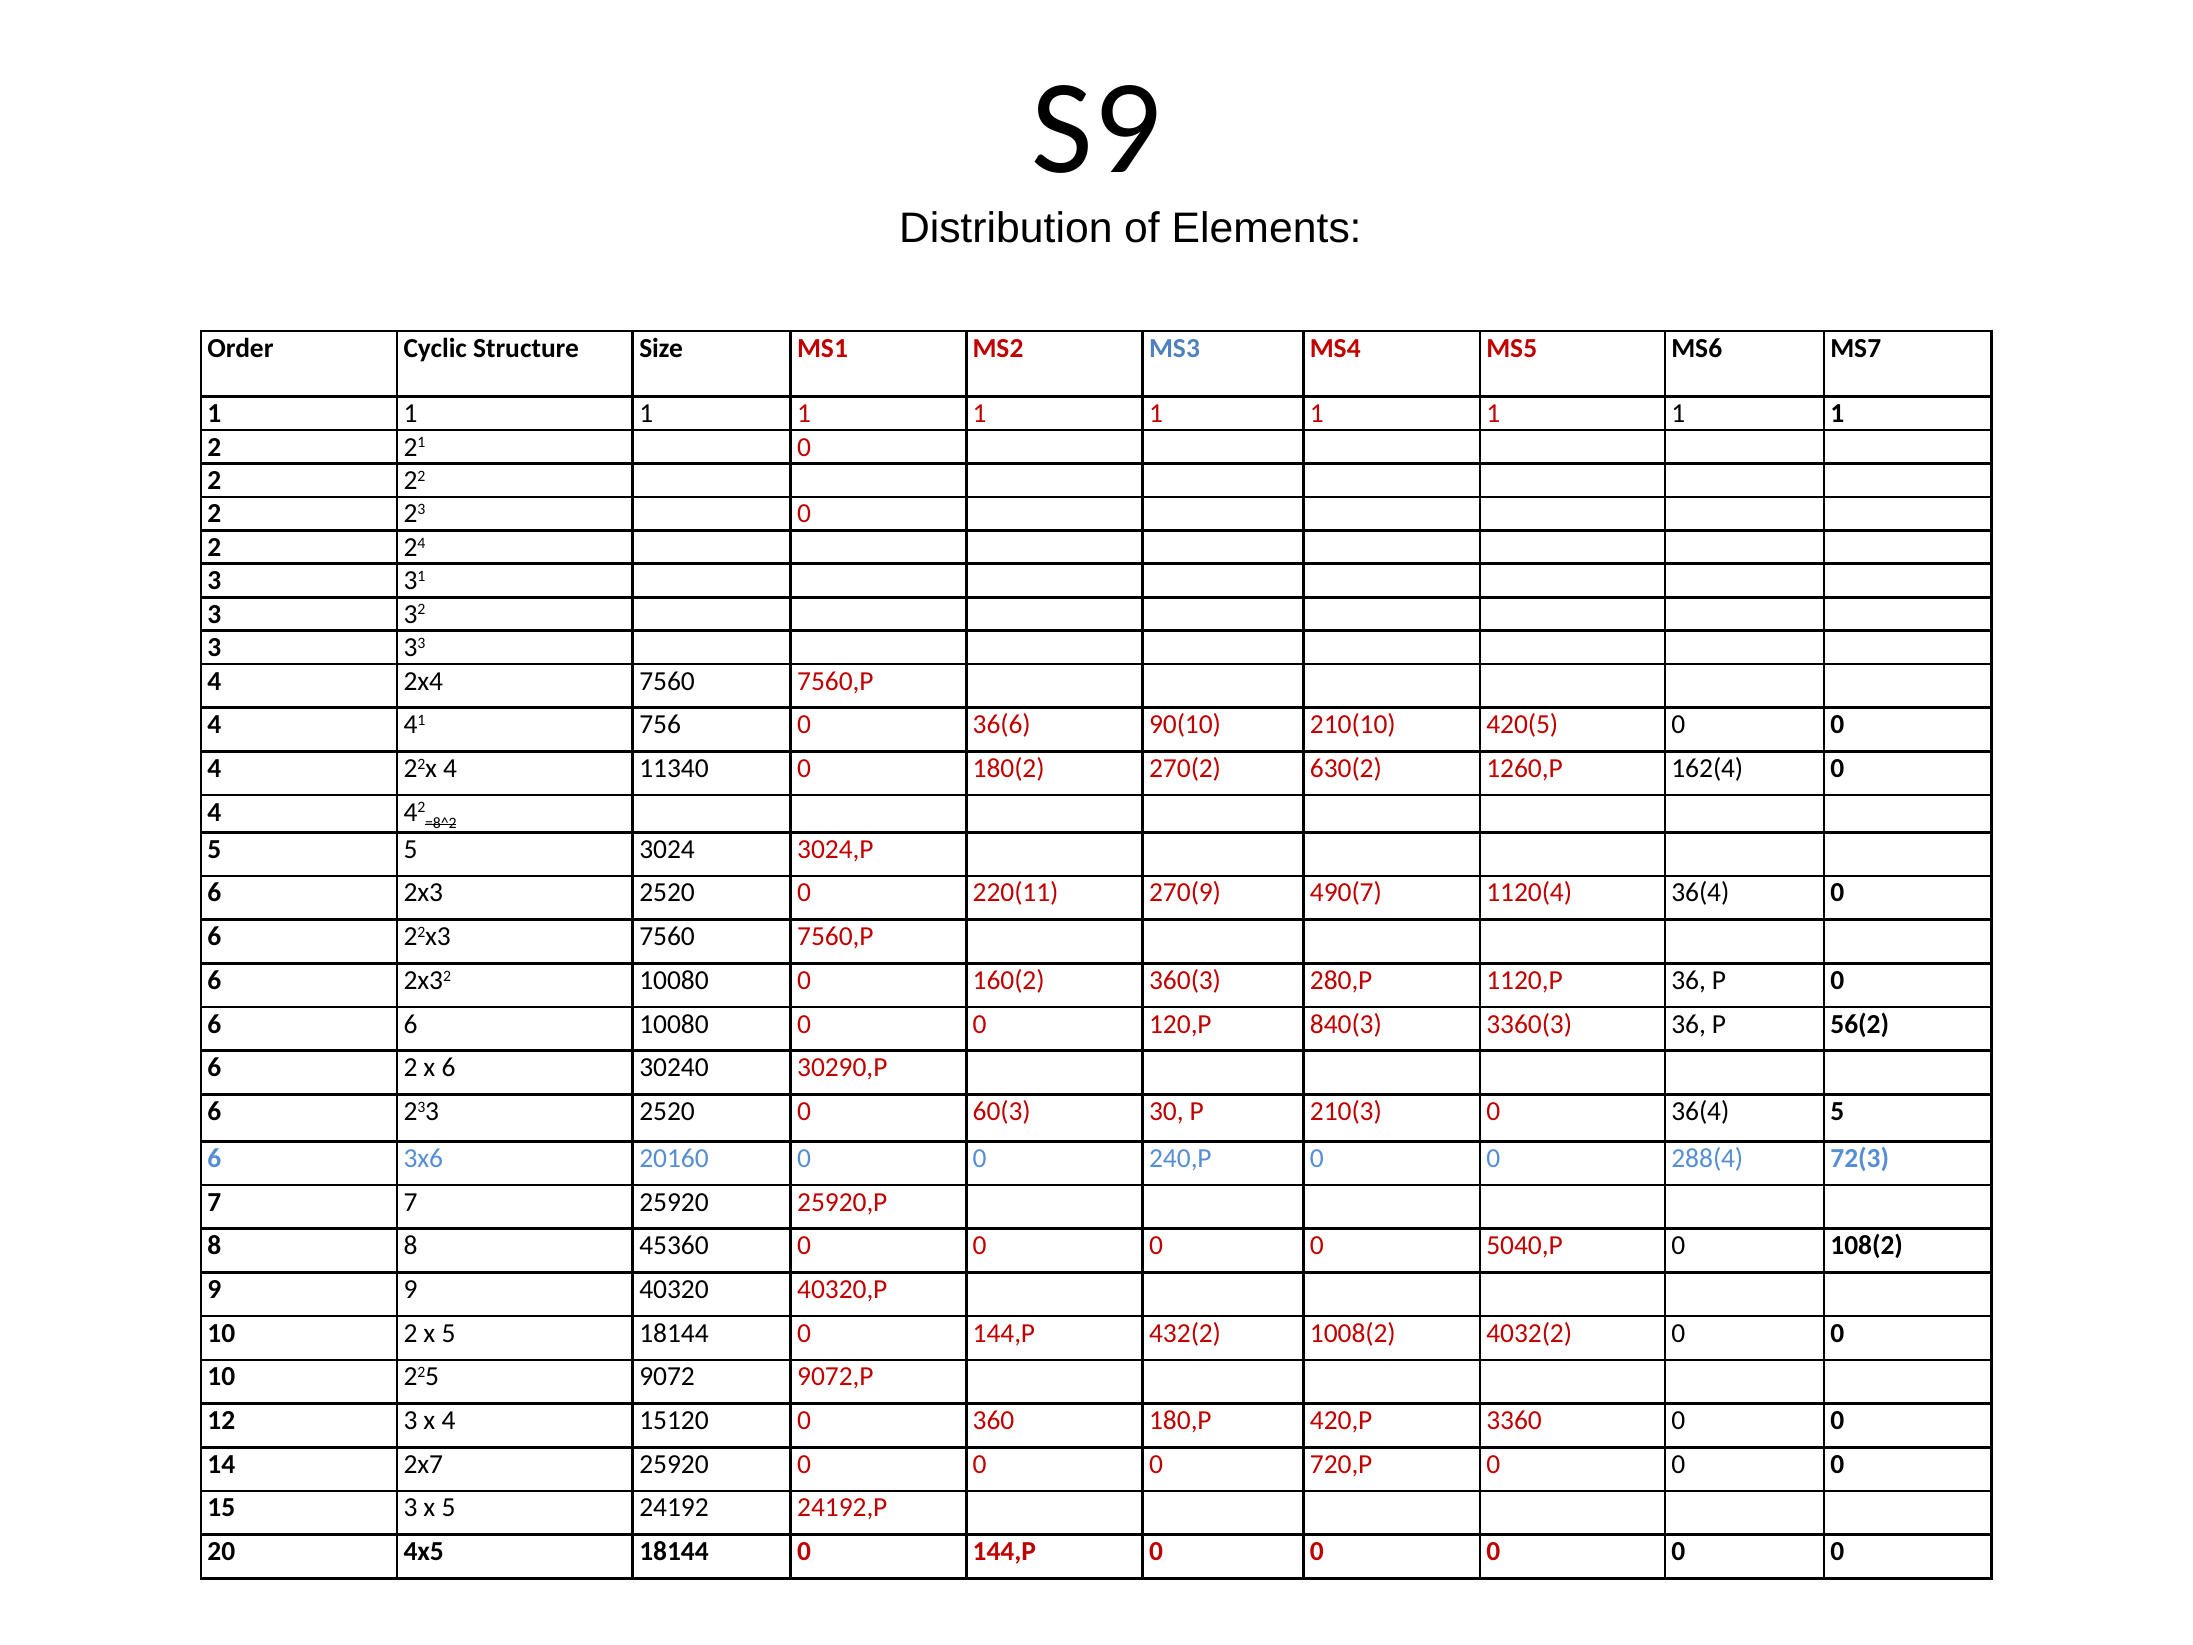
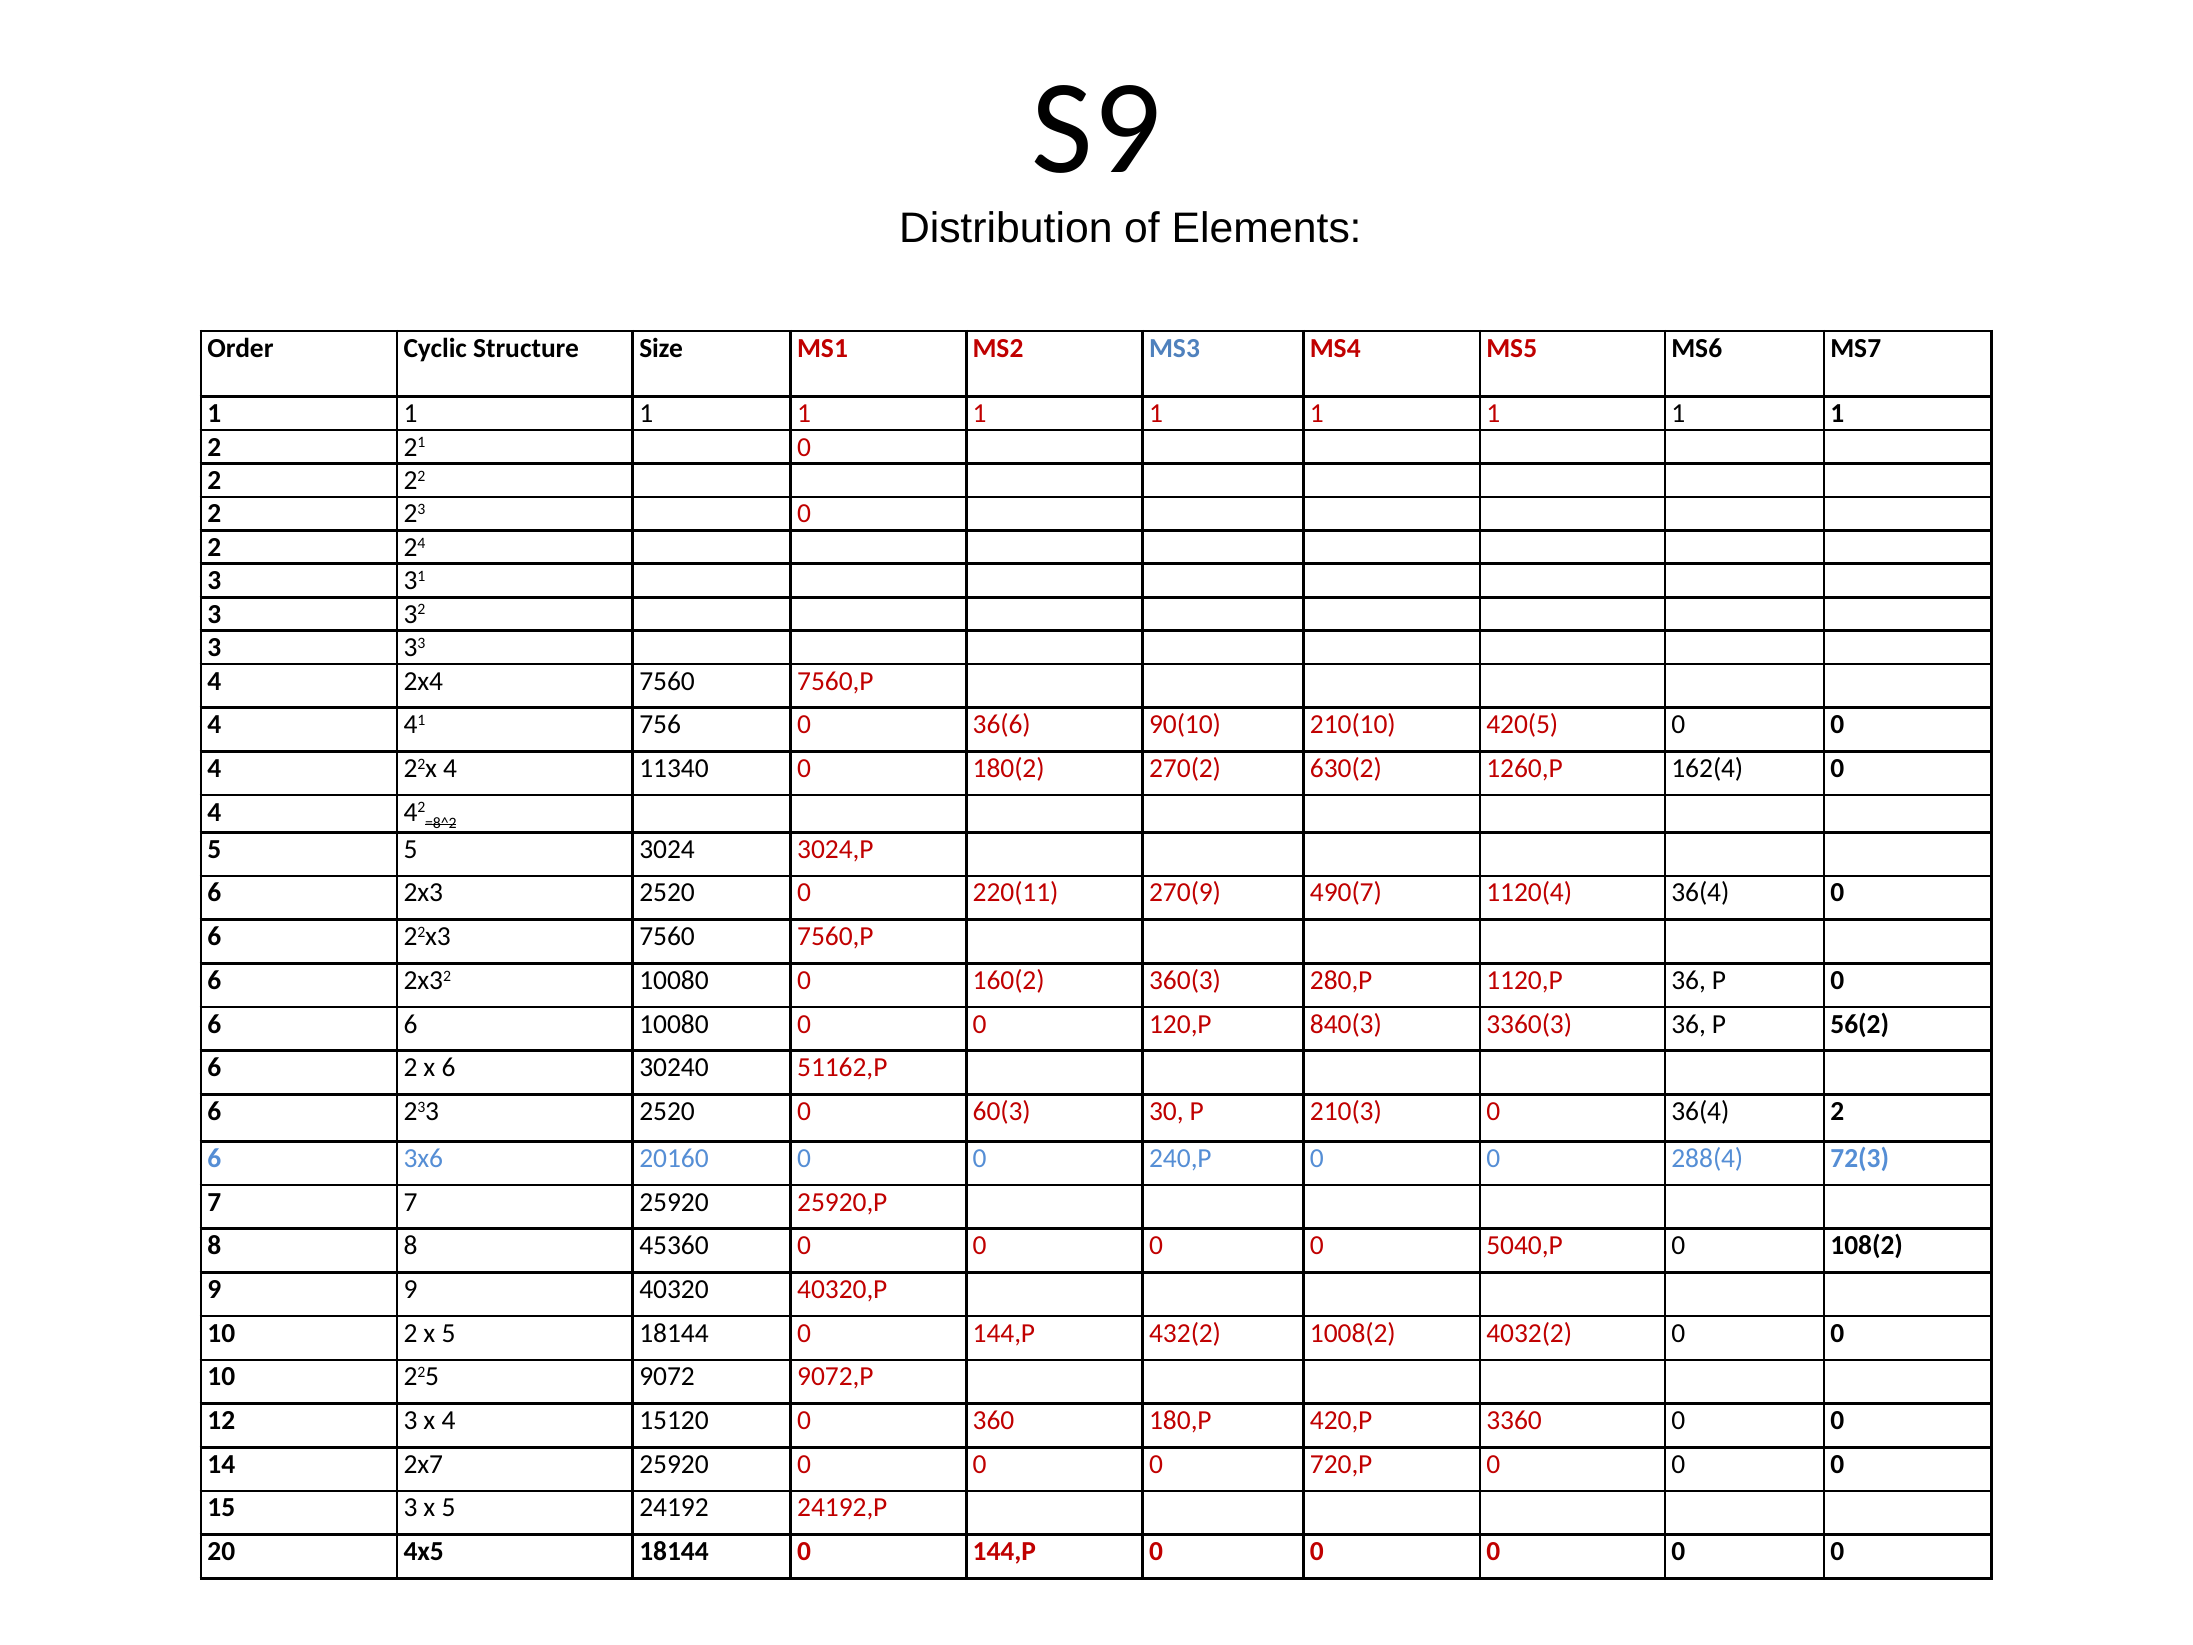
30290,P: 30290,P -> 51162,P
36(4 5: 5 -> 2
